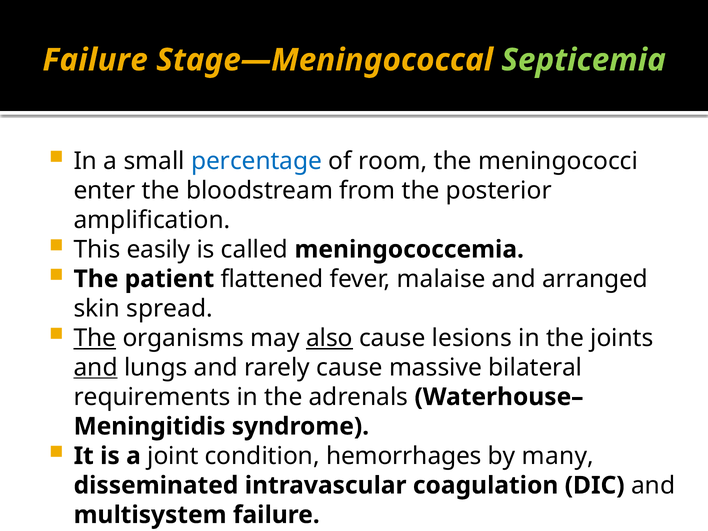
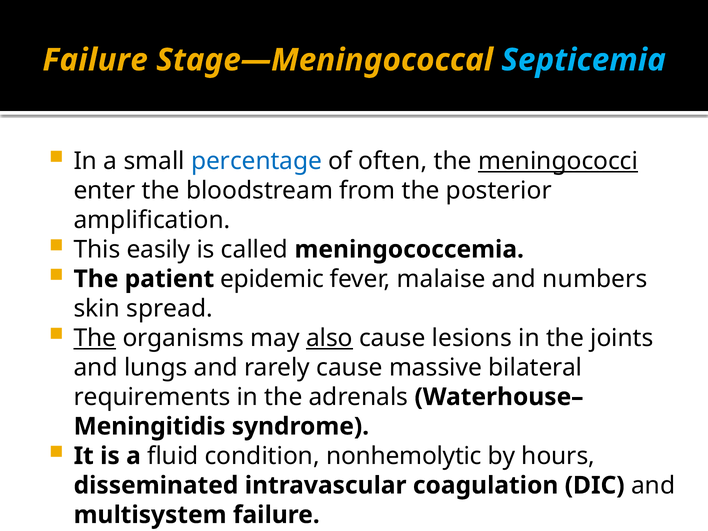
Septicemia colour: light green -> light blue
room: room -> often
meningococci underline: none -> present
flattened: flattened -> epidemic
arranged: arranged -> numbers
and at (96, 367) underline: present -> none
joint: joint -> fluid
hemorrhages: hemorrhages -> nonhemolytic
many: many -> hours
